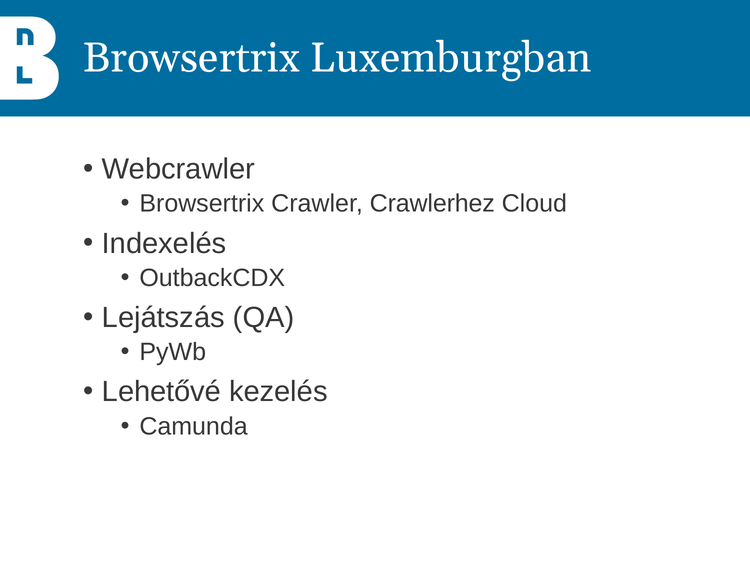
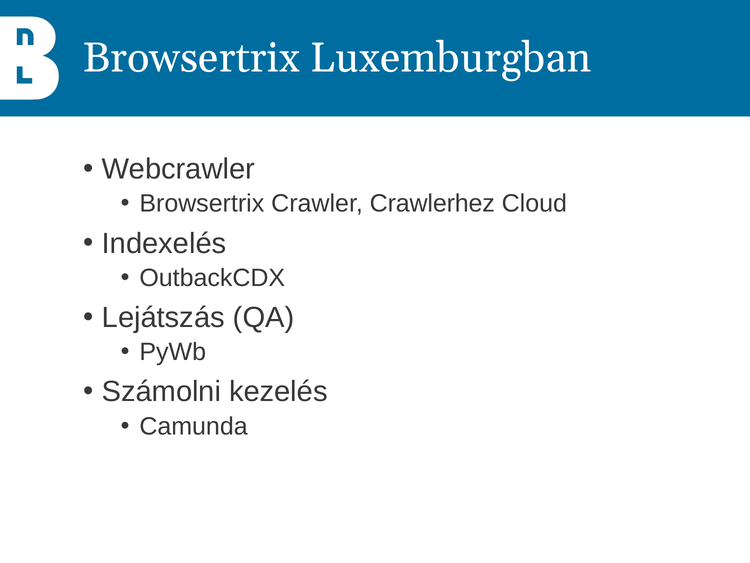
Lehetővé: Lehetővé -> Számolni
